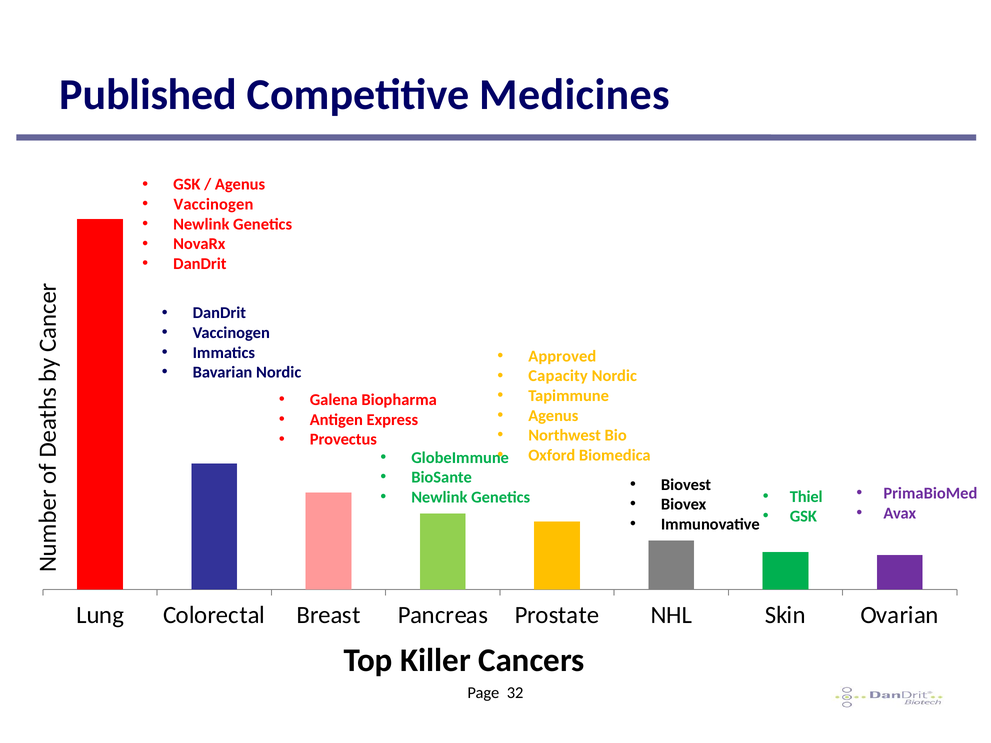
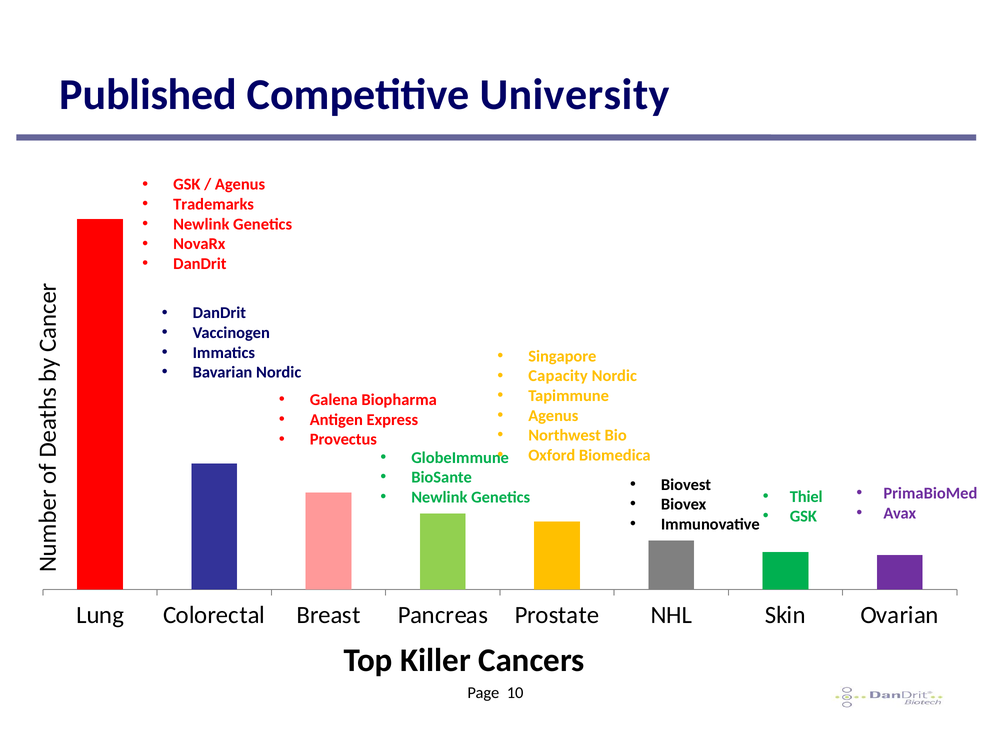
Medicines: Medicines -> University
Vaccinogen at (213, 204): Vaccinogen -> Trademarks
Approved: Approved -> Singapore
32: 32 -> 10
